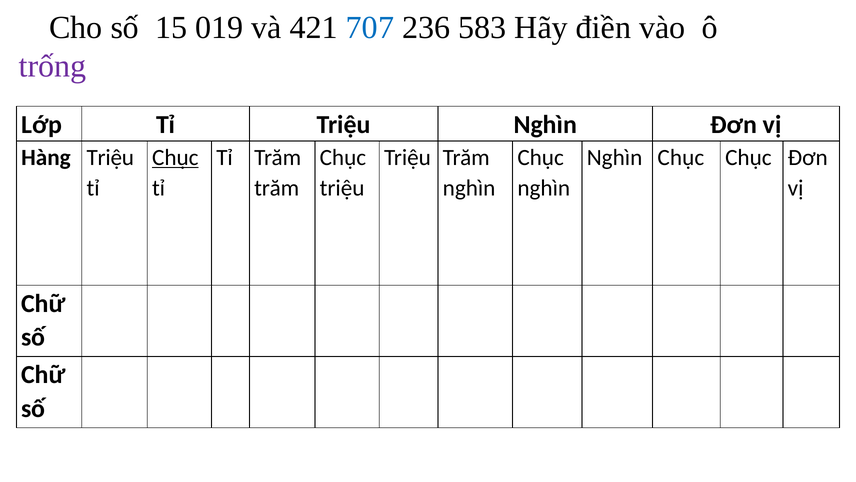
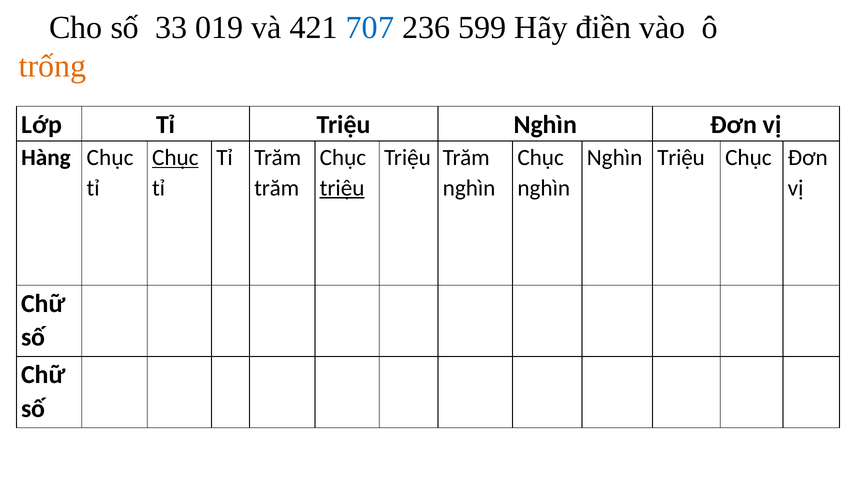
15: 15 -> 33
583: 583 -> 599
trống colour: purple -> orange
Hàng Triệu: Triệu -> Chục
Chục at (681, 157): Chục -> Triệu
triệu at (342, 188) underline: none -> present
